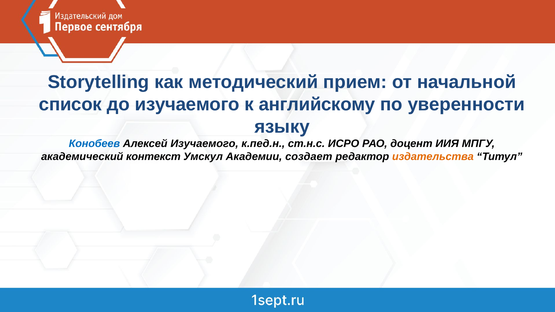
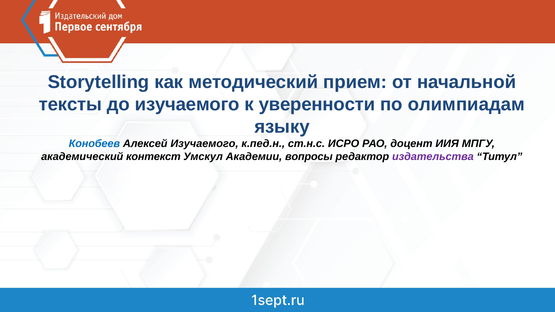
список: список -> тексты
английскому: английскому -> уверенности
уверенности: уверенности -> олимпиадам
создает: создает -> вопросы
издательства colour: orange -> purple
